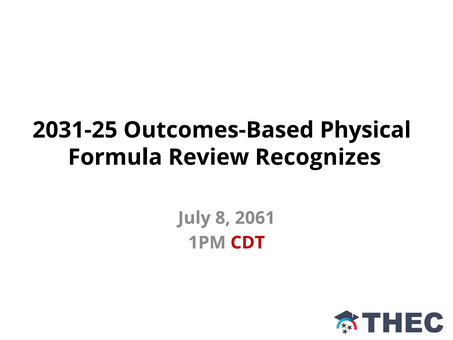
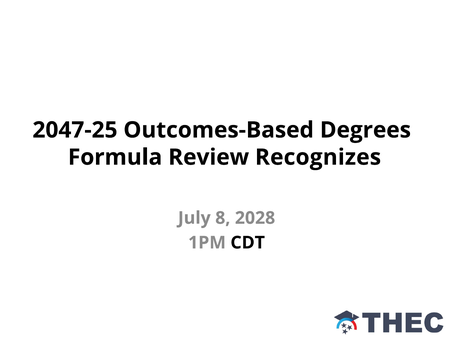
2031-25: 2031-25 -> 2047-25
Physical: Physical -> Degrees
2061: 2061 -> 2028
CDT colour: red -> black
